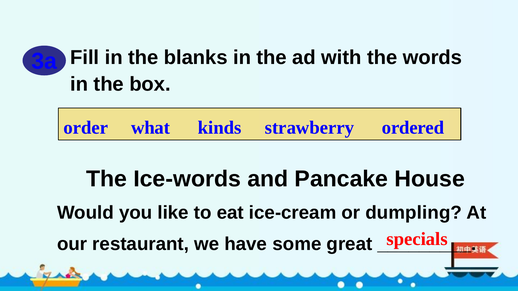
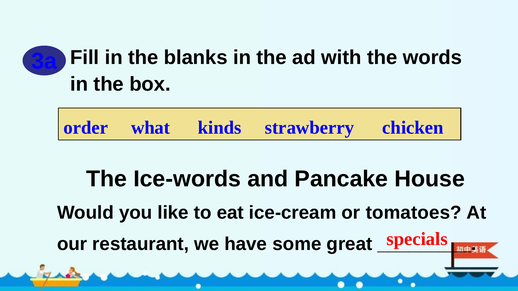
ordered: ordered -> chicken
dumpling: dumpling -> tomatoes
